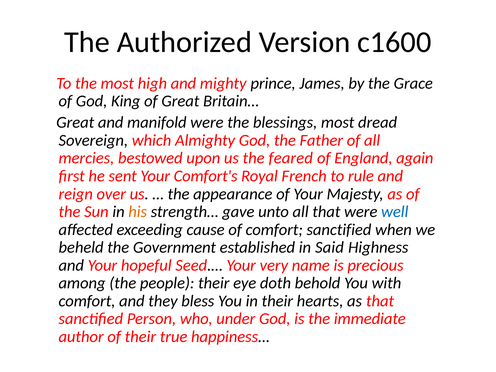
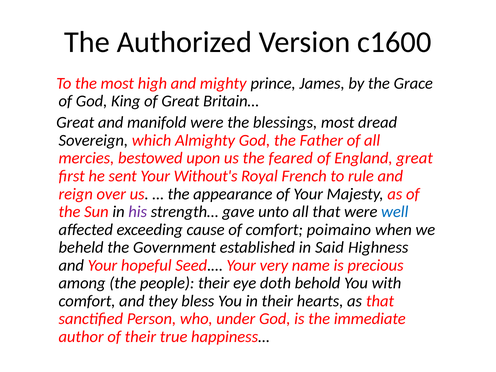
England again: again -> great
Comfort's: Comfort's -> Without's
his colour: orange -> purple
comfort sanctified: sanctified -> poimaino
